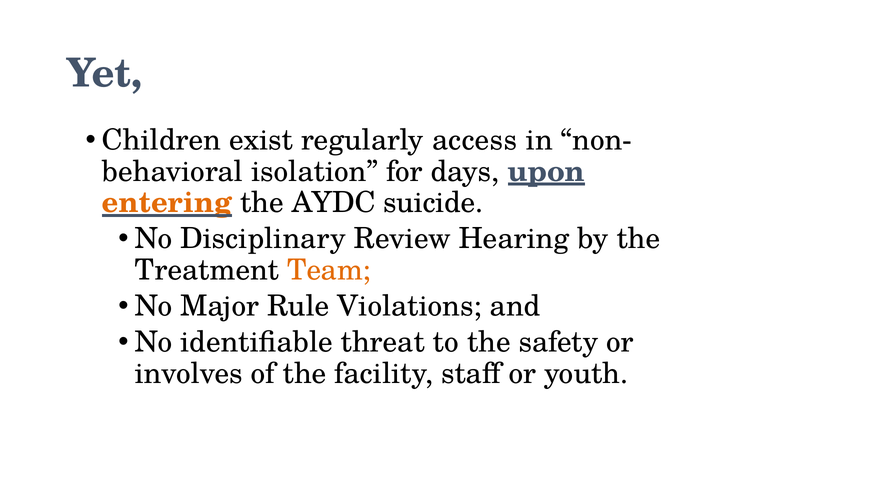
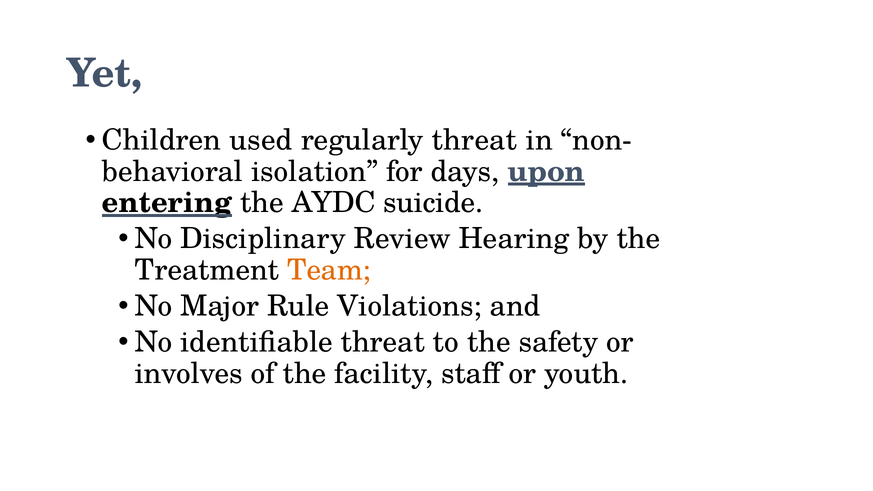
exist: exist -> used
regularly access: access -> threat
entering colour: orange -> black
